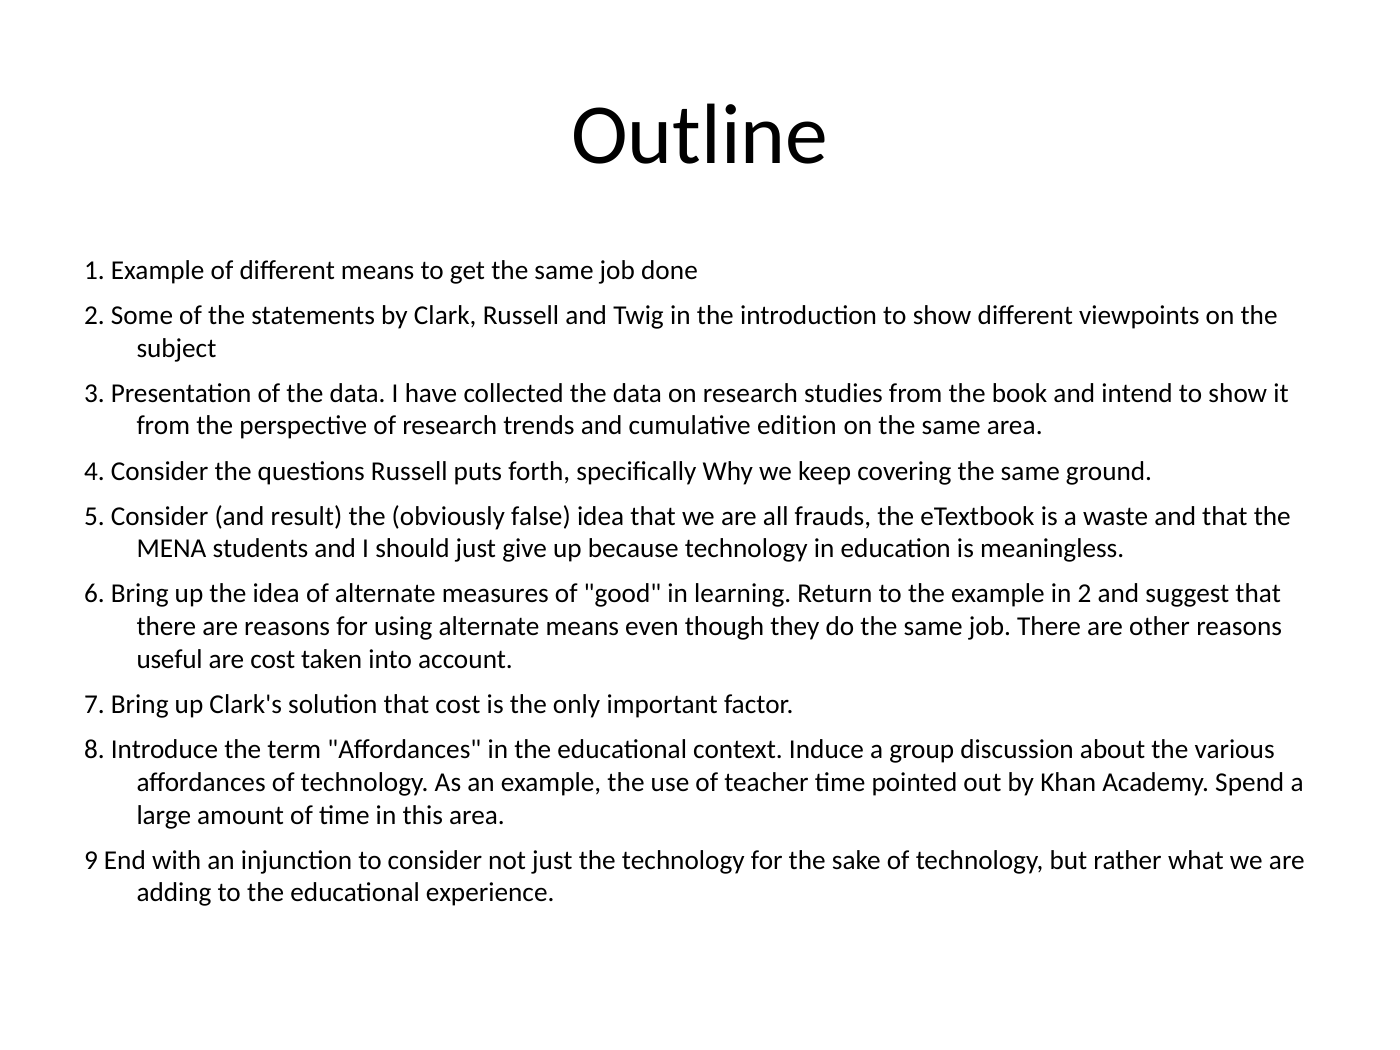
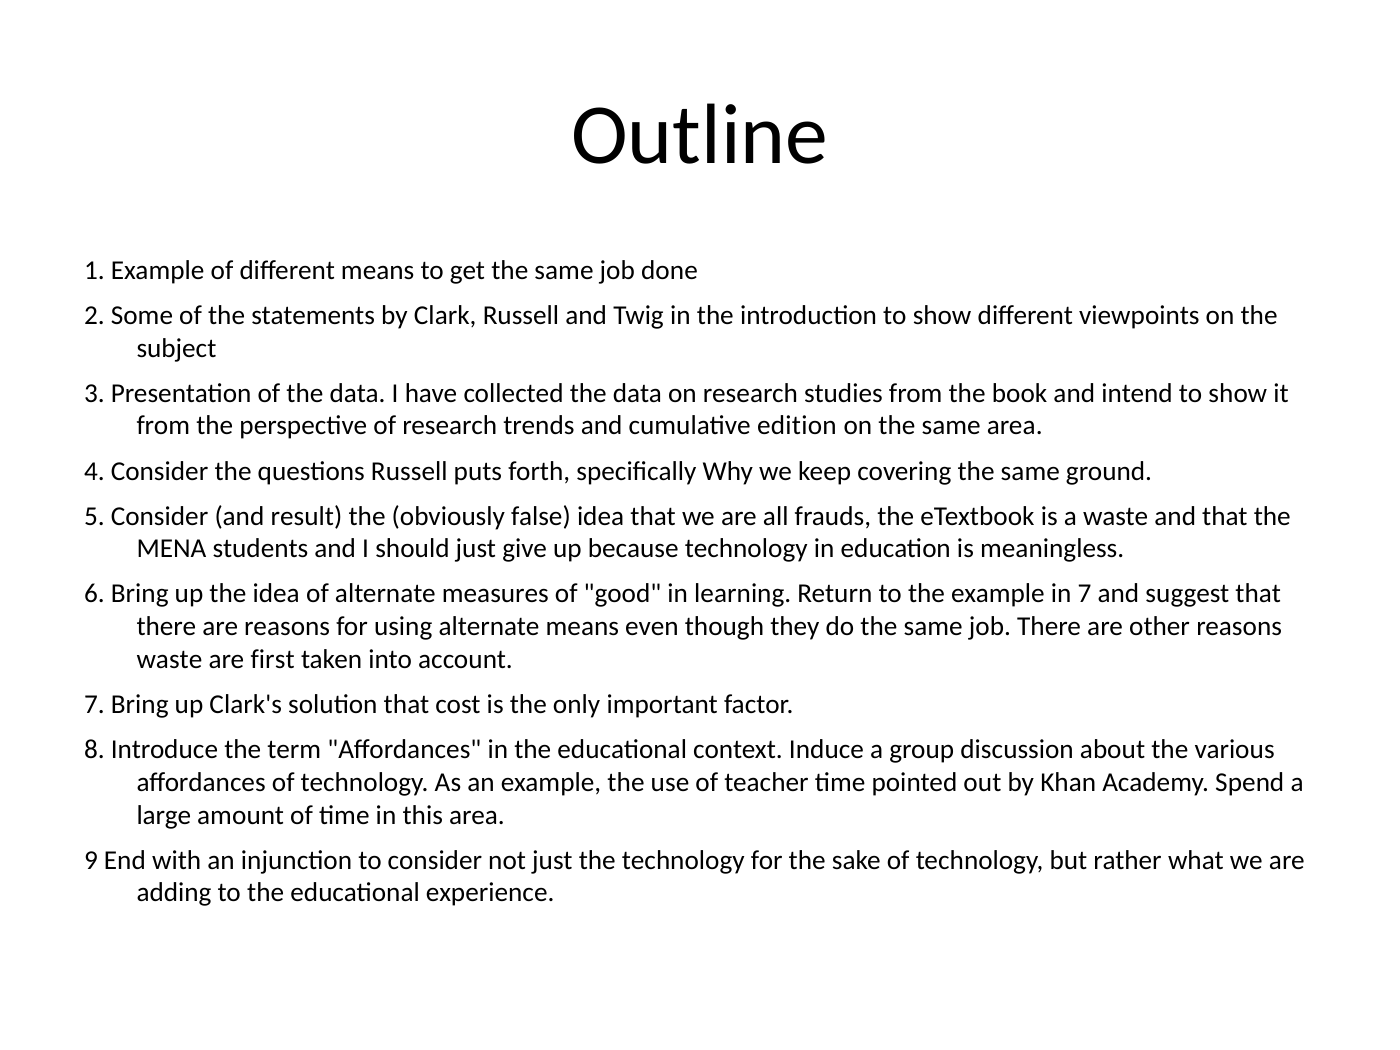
in 2: 2 -> 7
useful at (170, 659): useful -> waste
are cost: cost -> first
